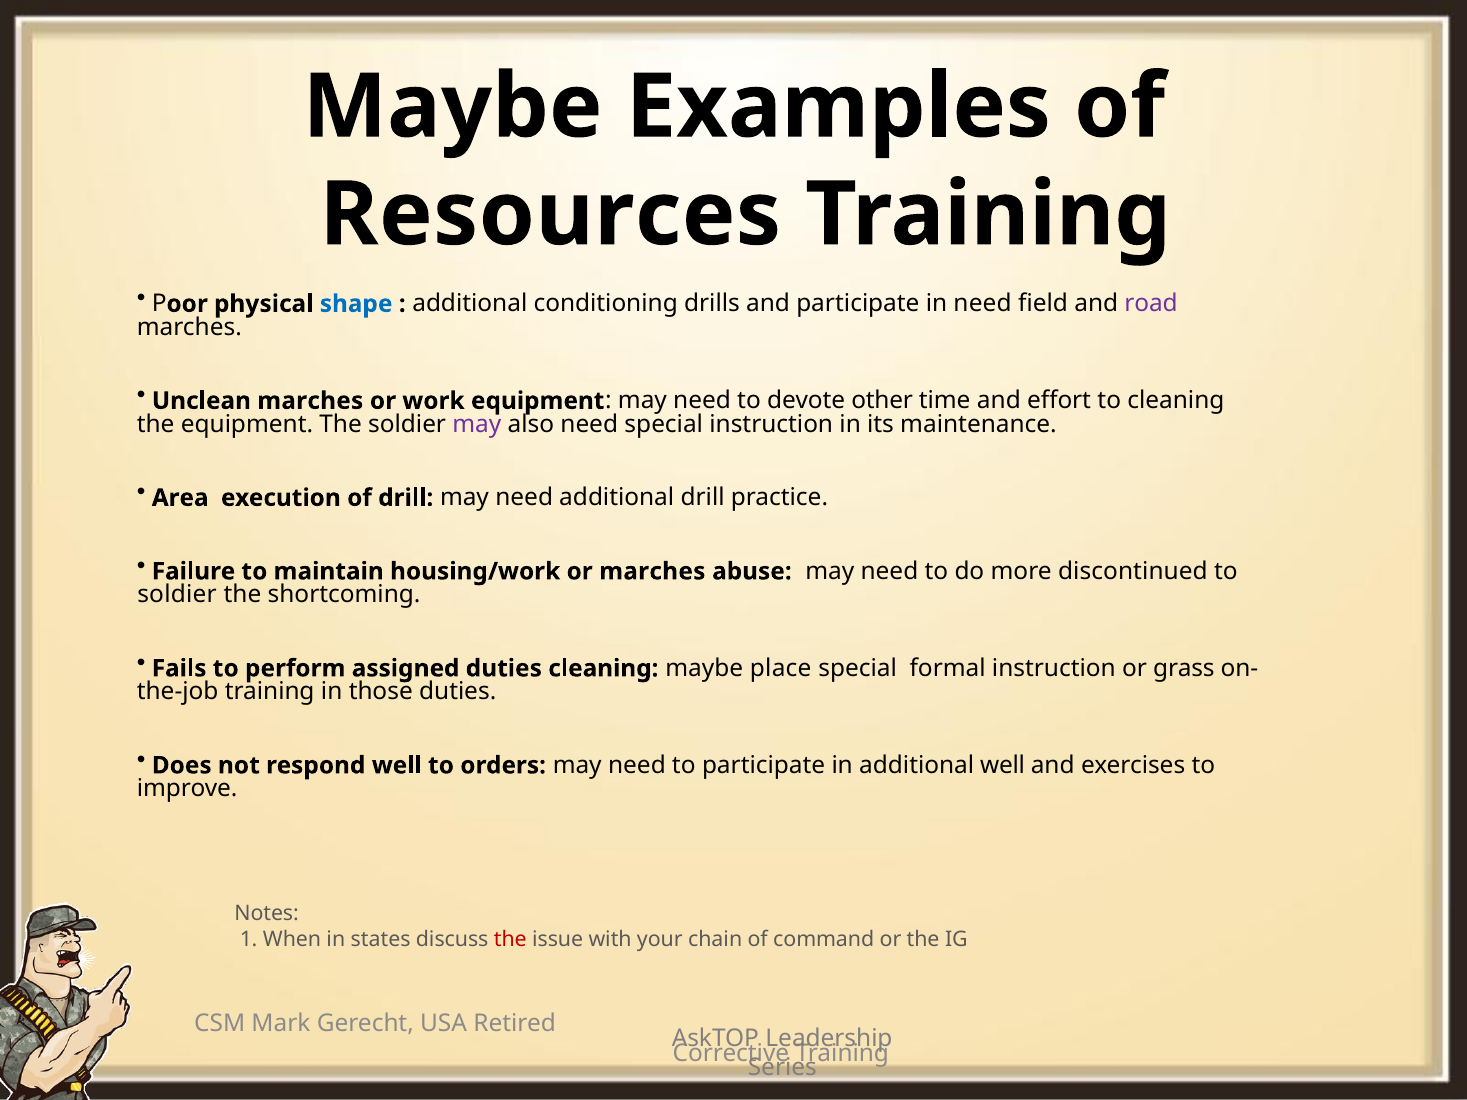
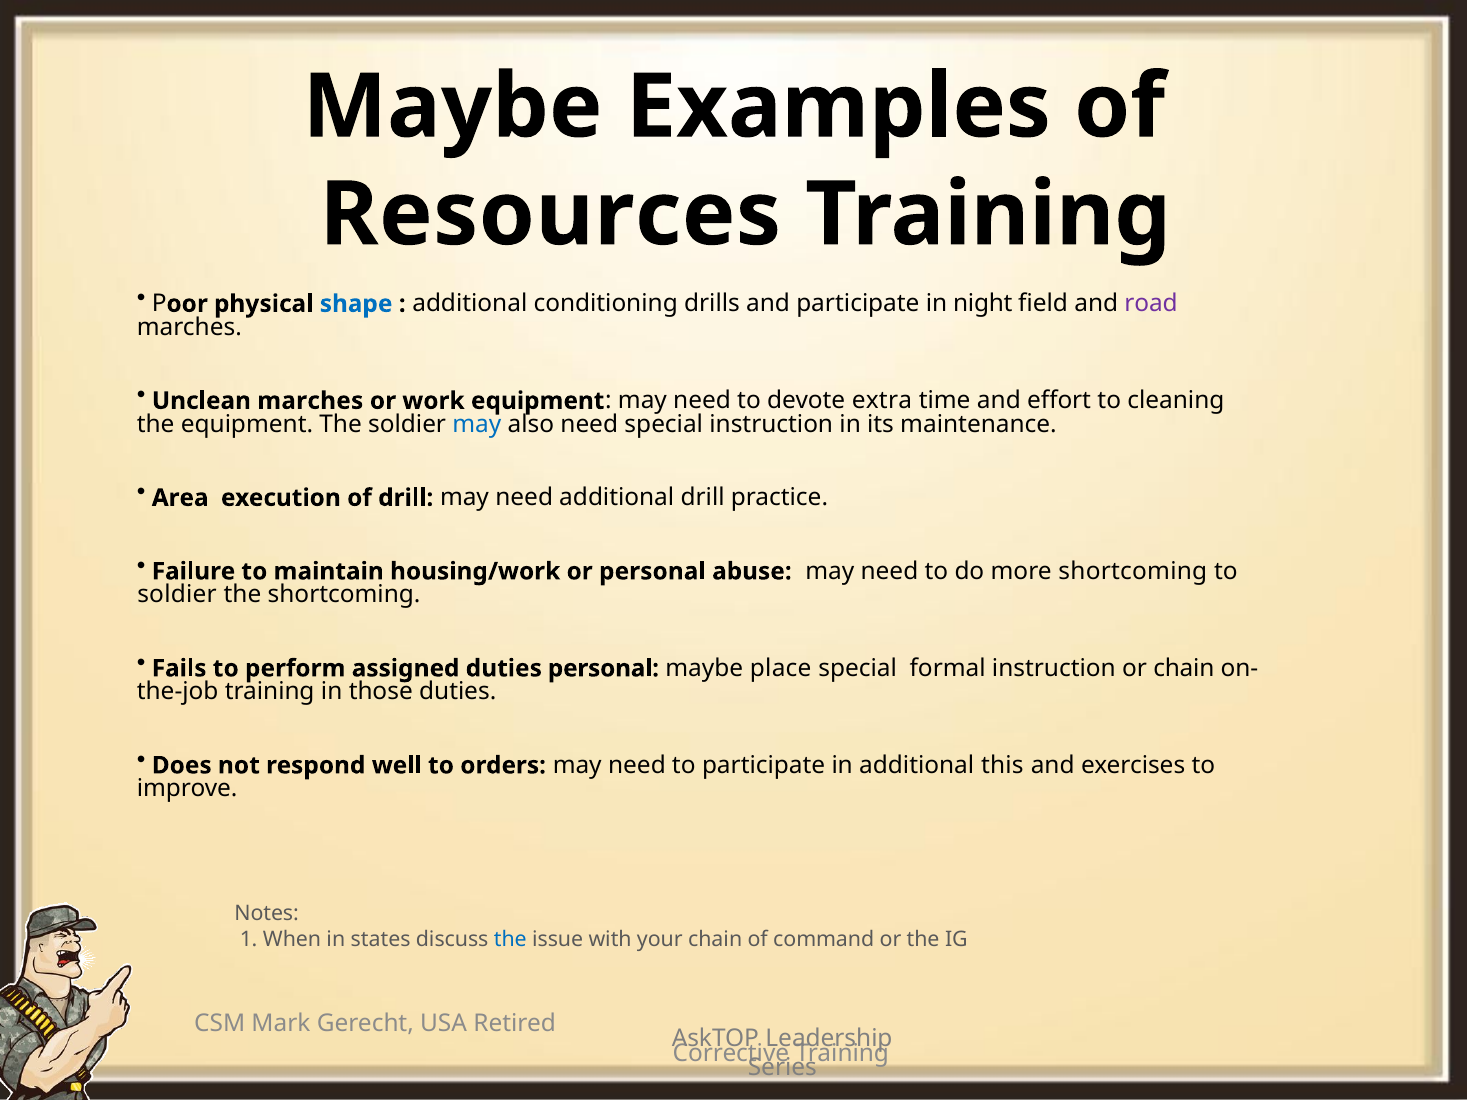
in need: need -> night
other: other -> extra
may at (477, 424) colour: purple -> blue
or marches: marches -> personal
more discontinued: discontinued -> shortcoming
duties cleaning: cleaning -> personal
or grass: grass -> chain
additional well: well -> this
the at (510, 940) colour: red -> blue
